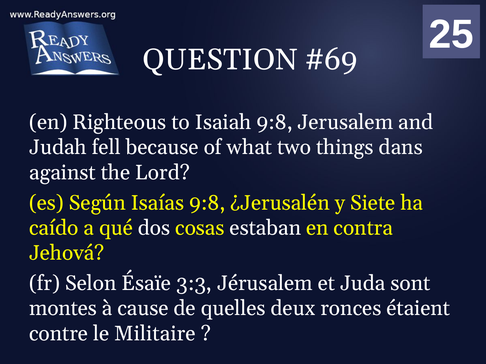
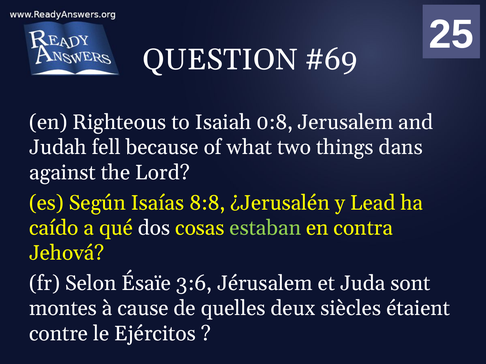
Isaiah 9:8: 9:8 -> 0:8
Isaías 9:8: 9:8 -> 8:8
Siete: Siete -> Lead
estaban colour: white -> light green
3:3: 3:3 -> 3:6
ronces: ronces -> siècles
Militaire: Militaire -> Ejércitos
